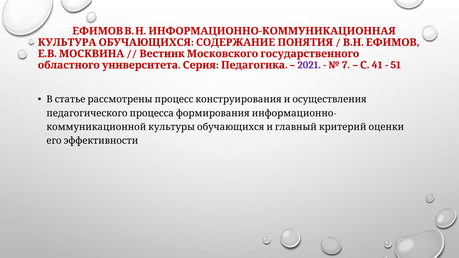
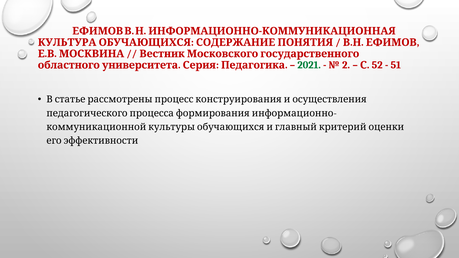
2021 colour: purple -> green
7: 7 -> 2
41: 41 -> 52
